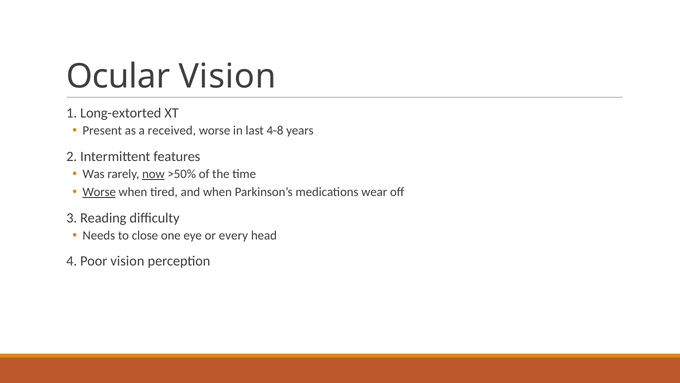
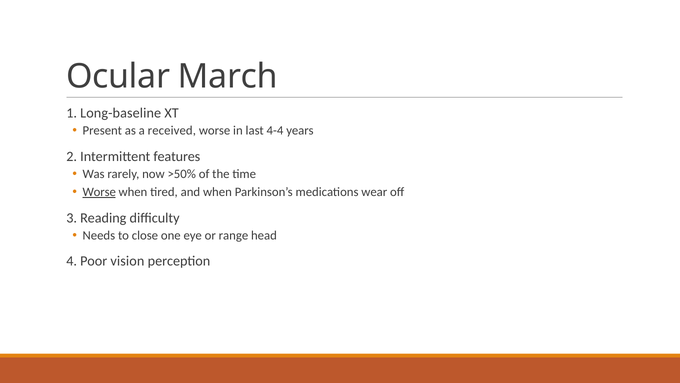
Ocular Vision: Vision -> March
Long-extorted: Long-extorted -> Long-baseline
4-8: 4-8 -> 4-4
now underline: present -> none
every: every -> range
